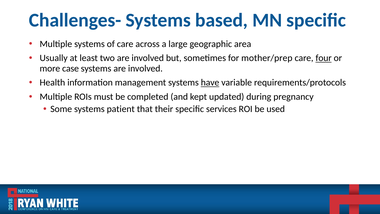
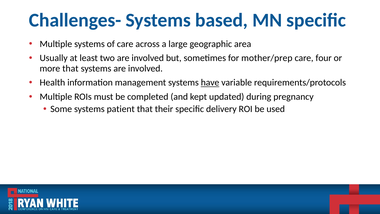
four underline: present -> none
more case: case -> that
services: services -> delivery
